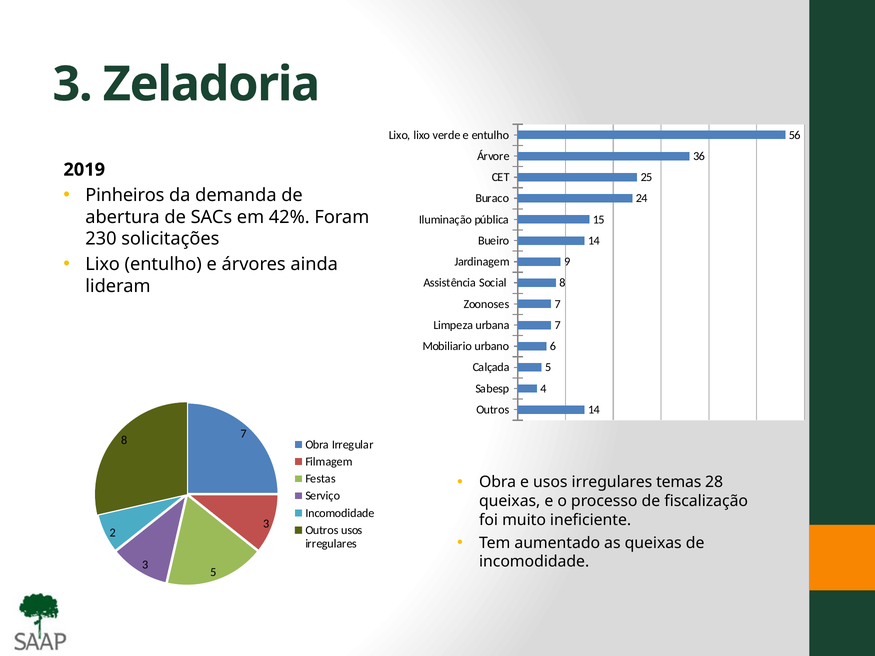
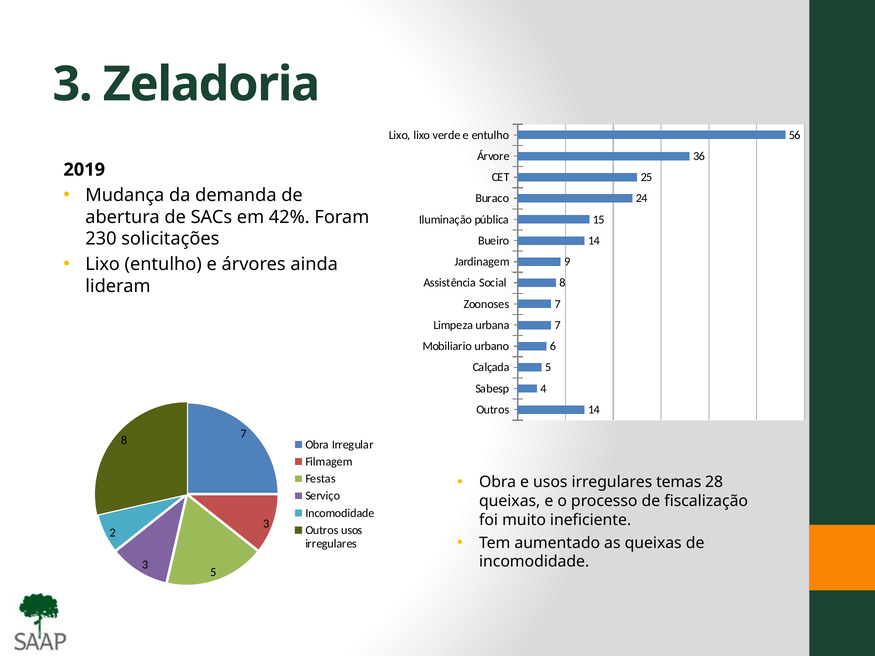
Pinheiros: Pinheiros -> Mudança
